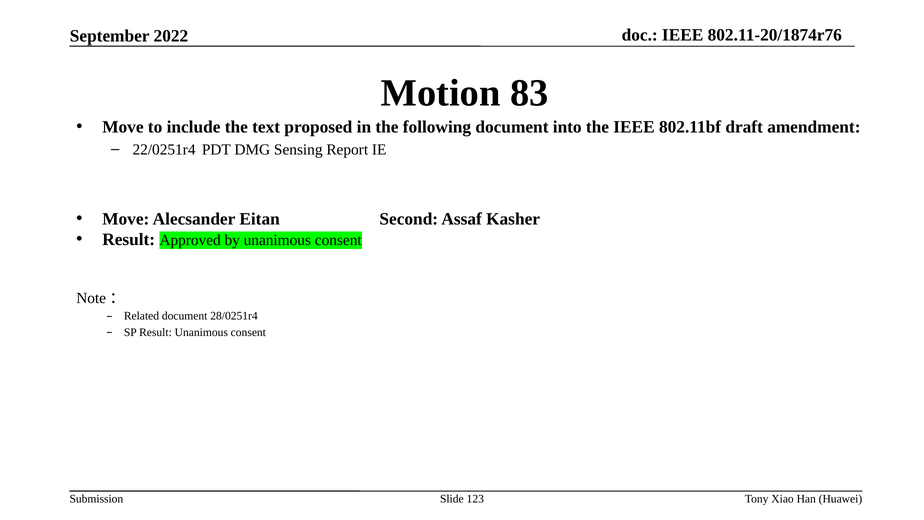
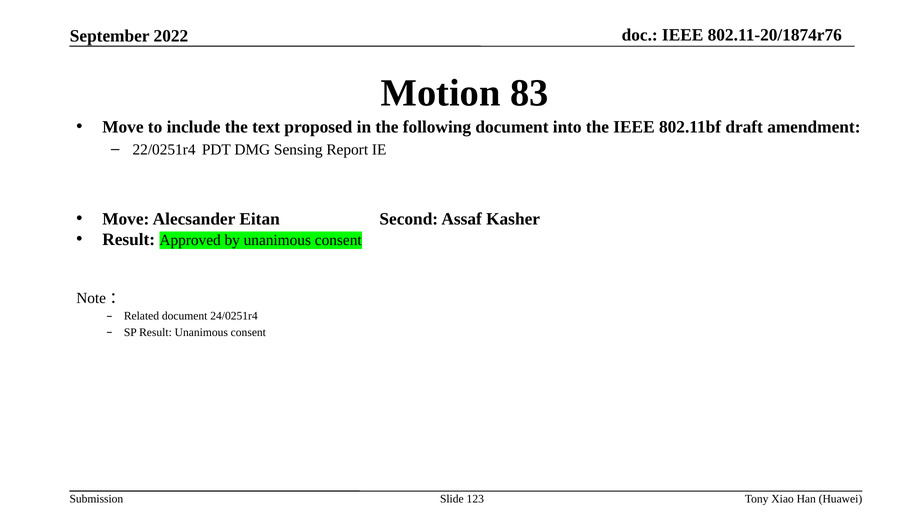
28/0251r4: 28/0251r4 -> 24/0251r4
